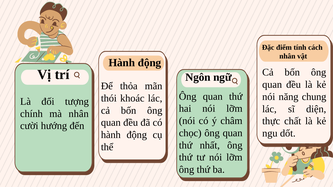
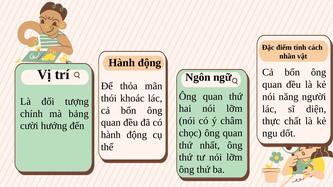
chung: chung -> người
mà nhân: nhân -> bảng
